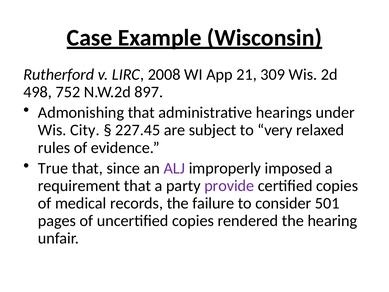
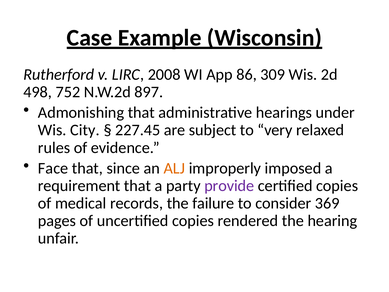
21: 21 -> 86
True: True -> Face
ALJ colour: purple -> orange
501: 501 -> 369
